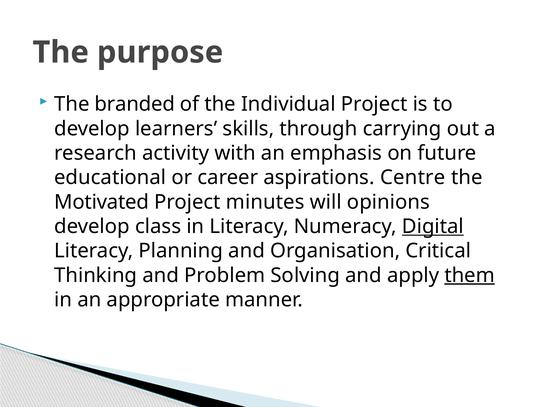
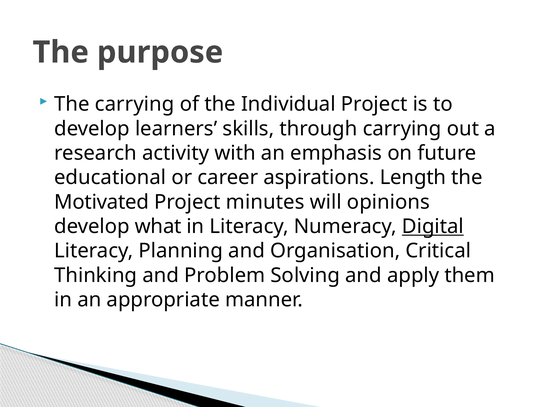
The branded: branded -> carrying
Centre: Centre -> Length
class: class -> what
them underline: present -> none
